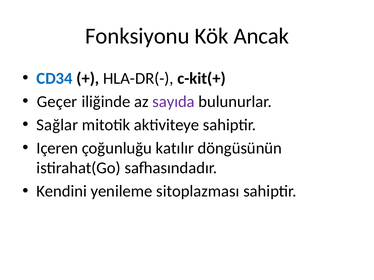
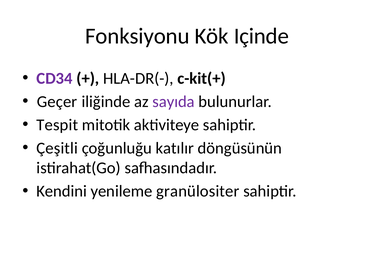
Ancak: Ancak -> Içinde
CD34 colour: blue -> purple
Sağlar: Sağlar -> Tespit
Içeren: Içeren -> Çeşitli
sitoplazması: sitoplazması -> granülositer
